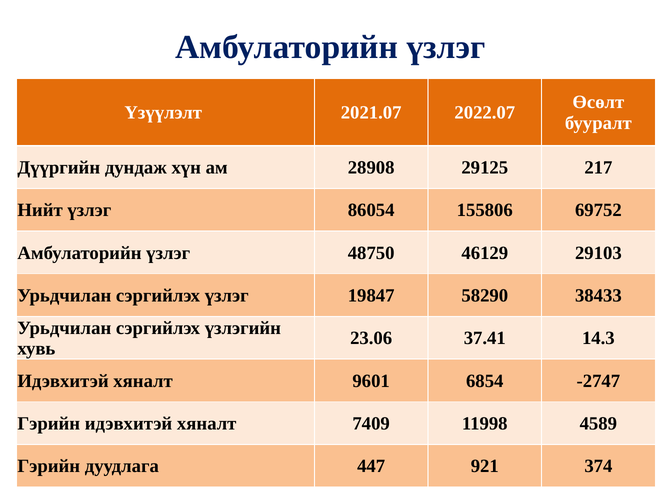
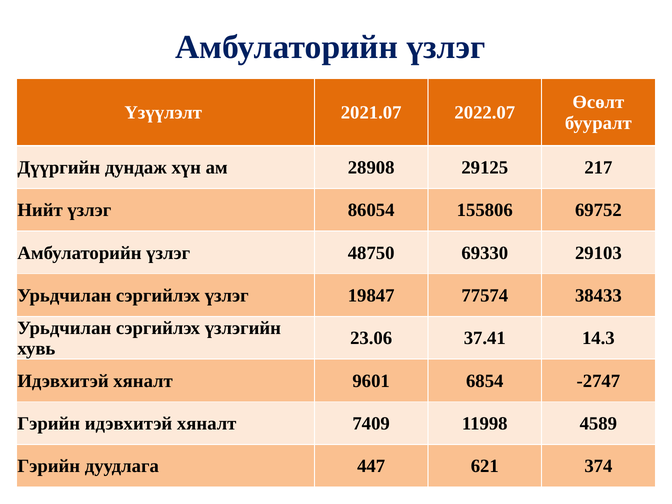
46129: 46129 -> 69330
58290: 58290 -> 77574
921: 921 -> 621
